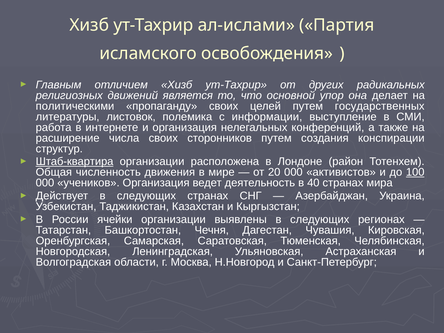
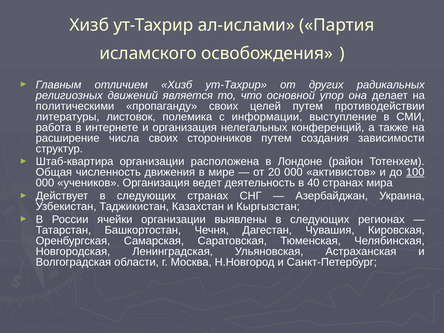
государственных: государственных -> противодействии
конспирации: конспирации -> зависимости
Штаб-квартира underline: present -> none
